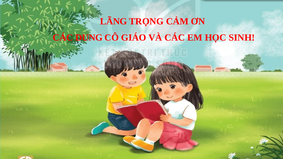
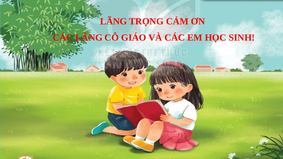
CÁC DUNG: DUNG -> LÃNG
